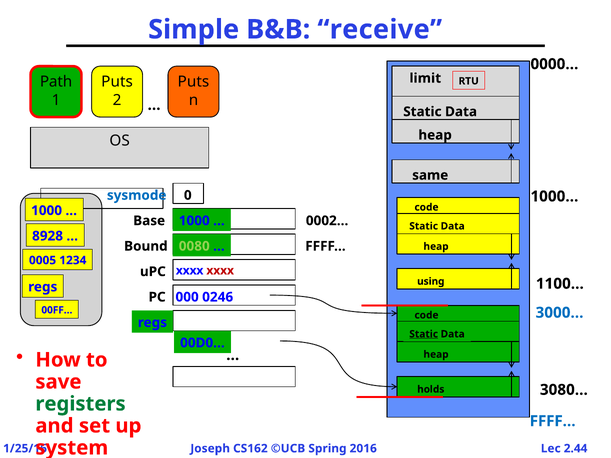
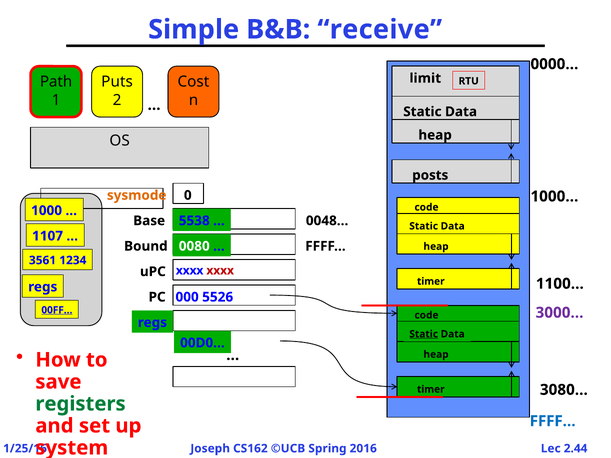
Puts at (193, 82): Puts -> Cost
same: same -> posts
sysmode colour: blue -> orange
Base 1000: 1000 -> 5538
0002…: 0002… -> 0048…
8928: 8928 -> 1107
0080 colour: light green -> white
0005: 0005 -> 3561
using at (431, 282): using -> timer
0246: 0246 -> 5526
00FF… underline: none -> present
3000… colour: blue -> purple
holds at (431, 389): holds -> timer
